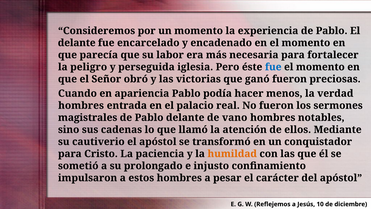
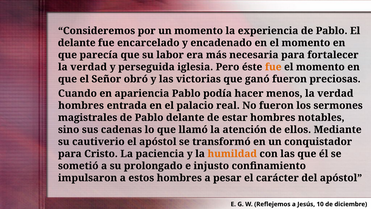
peligro at (89, 67): peligro -> verdad
fue at (273, 67) colour: blue -> orange
vano: vano -> estar
